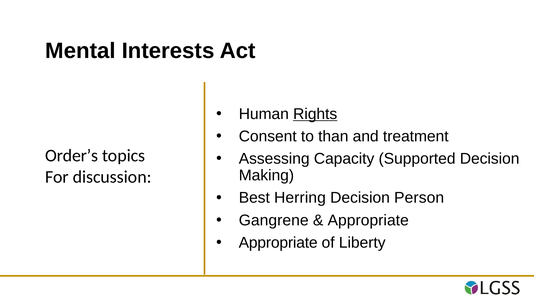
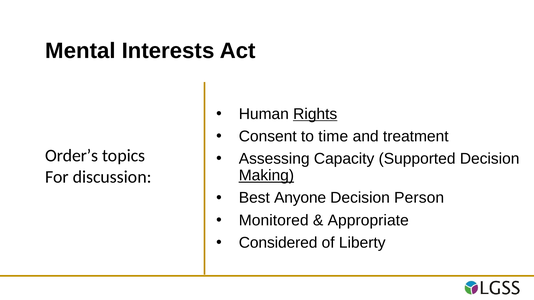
than: than -> time
Making underline: none -> present
Herring: Herring -> Anyone
Gangrene: Gangrene -> Monitored
Appropriate at (278, 243): Appropriate -> Considered
